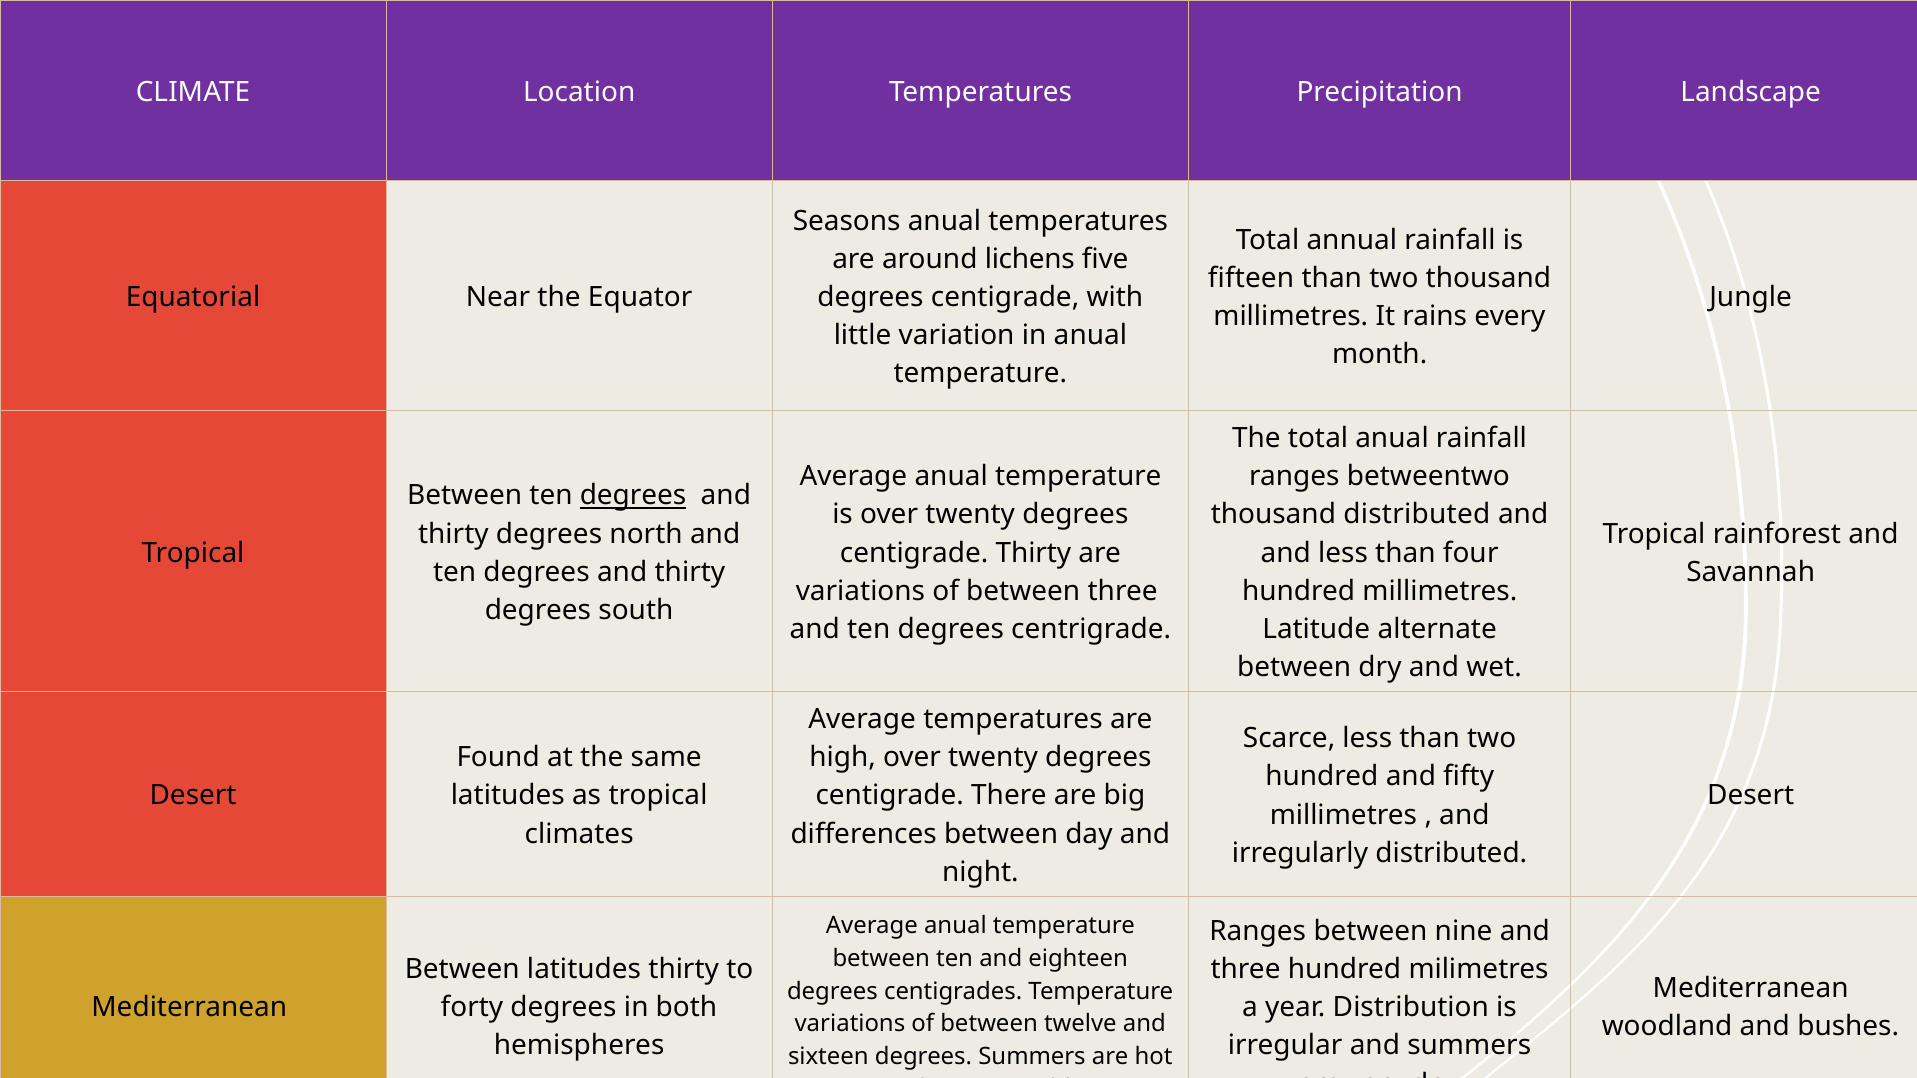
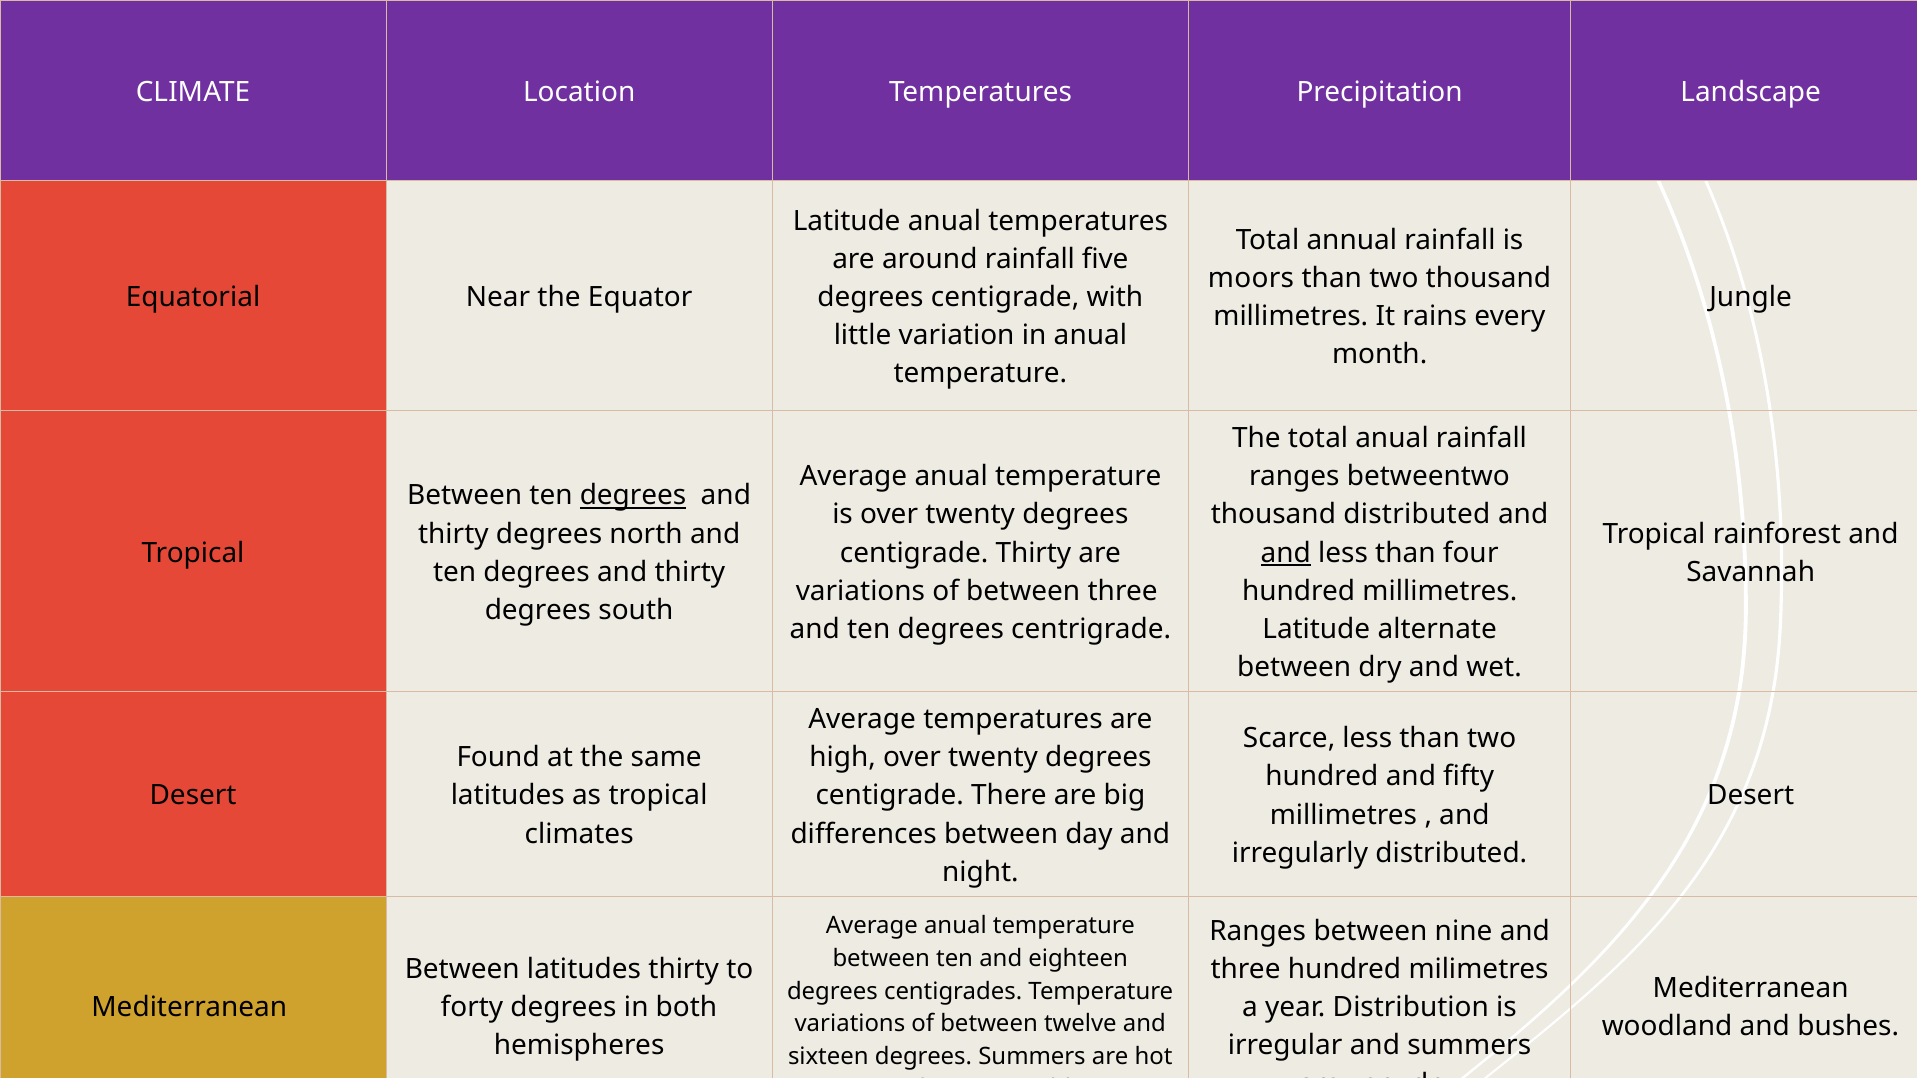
Seasons at (847, 221): Seasons -> Latitude
around lichens: lichens -> rainfall
fifteen: fifteen -> moors
and at (1286, 553) underline: none -> present
